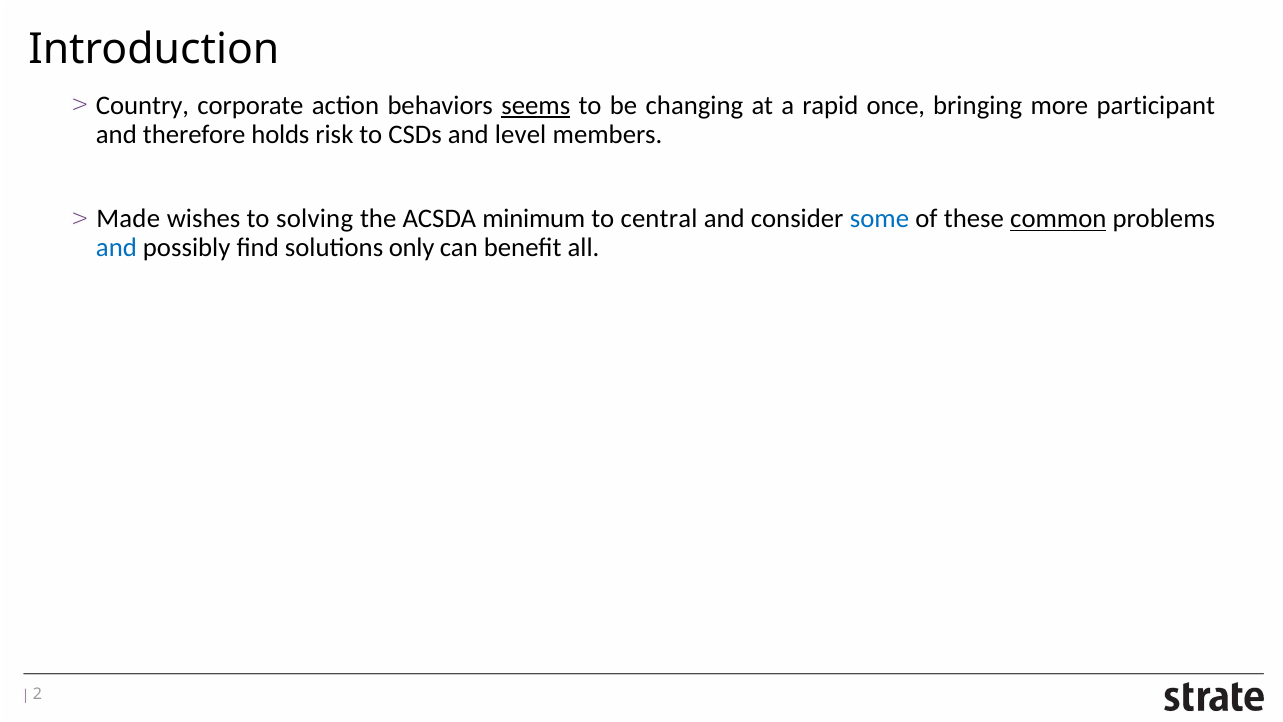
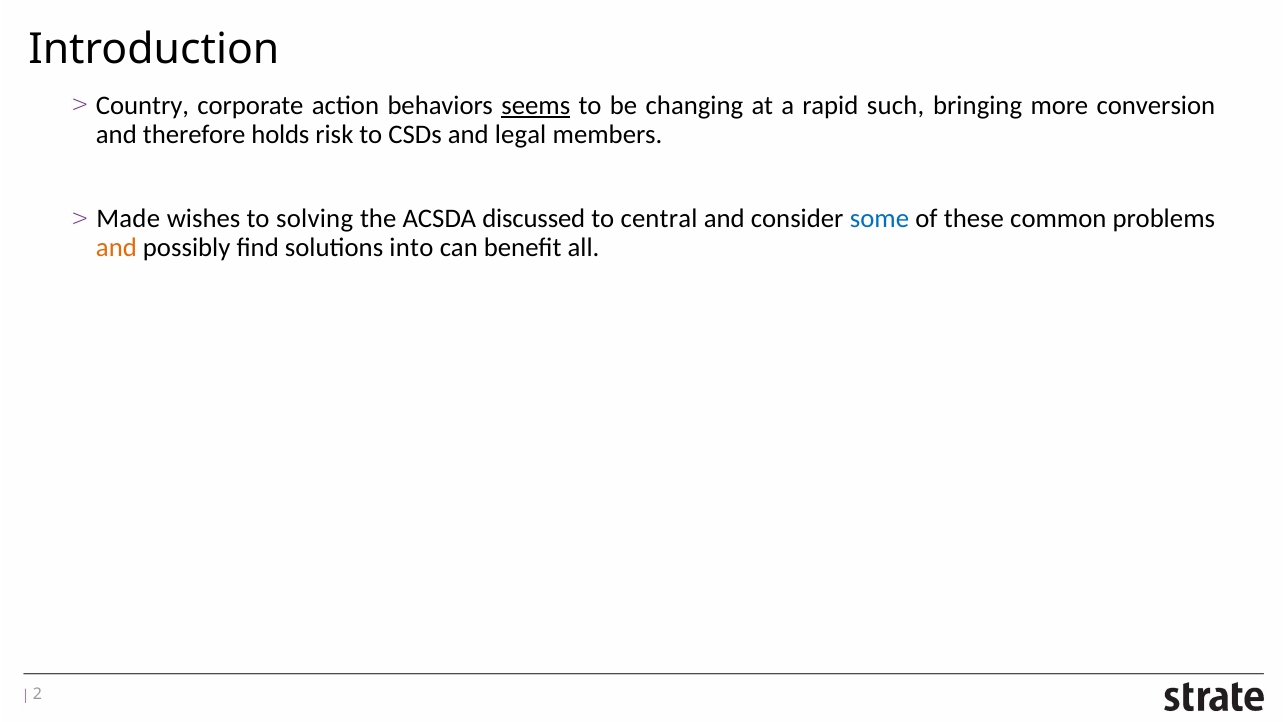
once: once -> such
participant: participant -> conversion
level: level -> legal
minimum: minimum -> discussed
common underline: present -> none
and at (116, 248) colour: blue -> orange
only: only -> into
